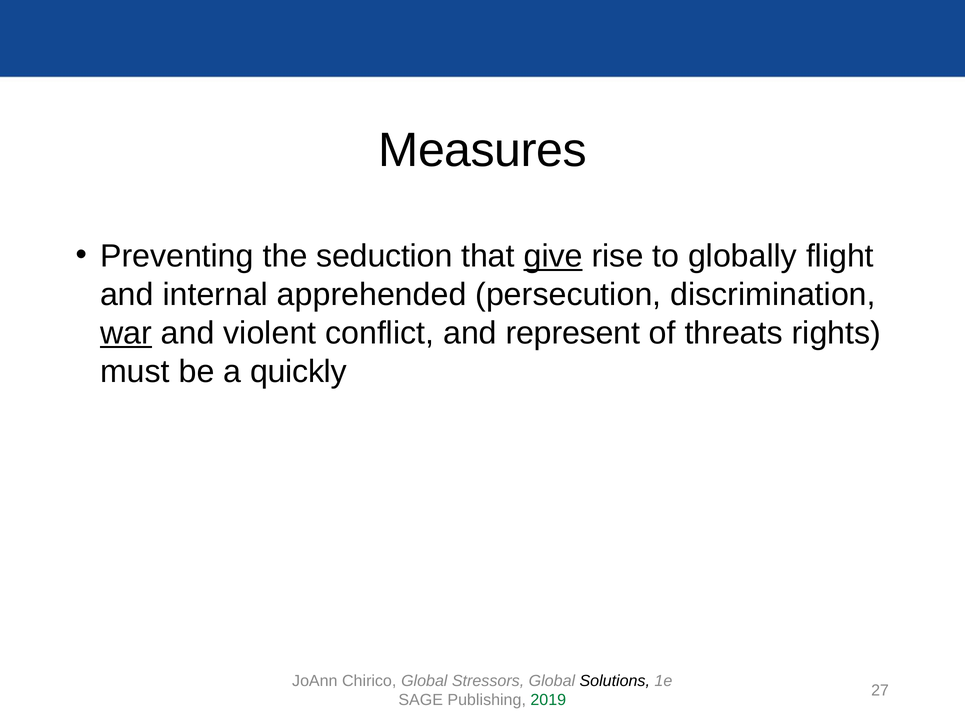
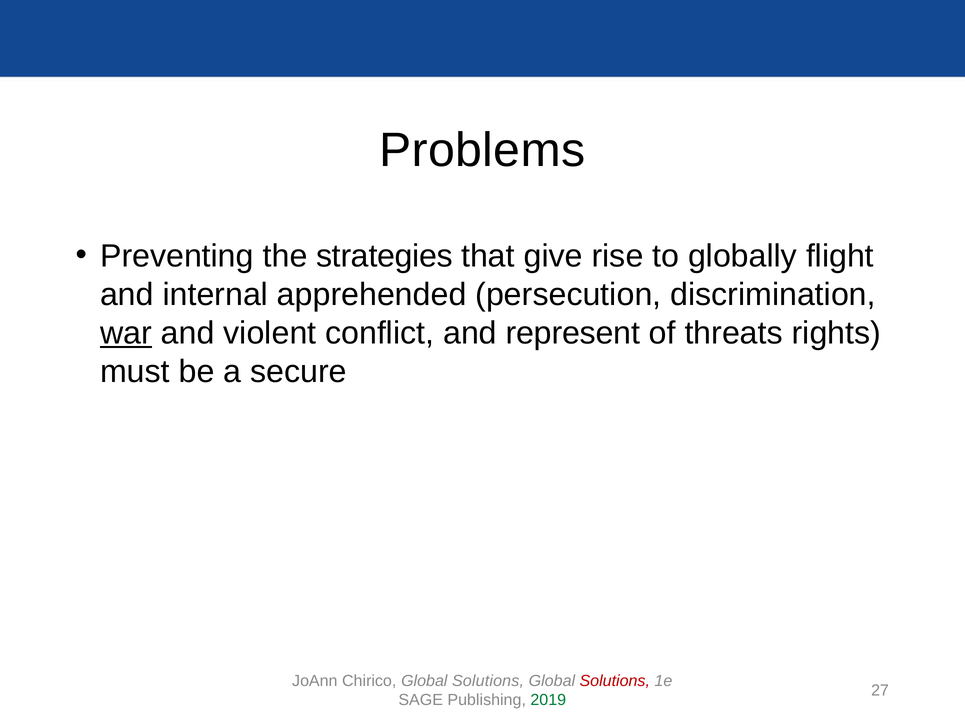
Measures: Measures -> Problems
seduction: seduction -> strategies
give underline: present -> none
quickly: quickly -> secure
Chirico Global Stressors: Stressors -> Solutions
Solutions at (615, 682) colour: black -> red
